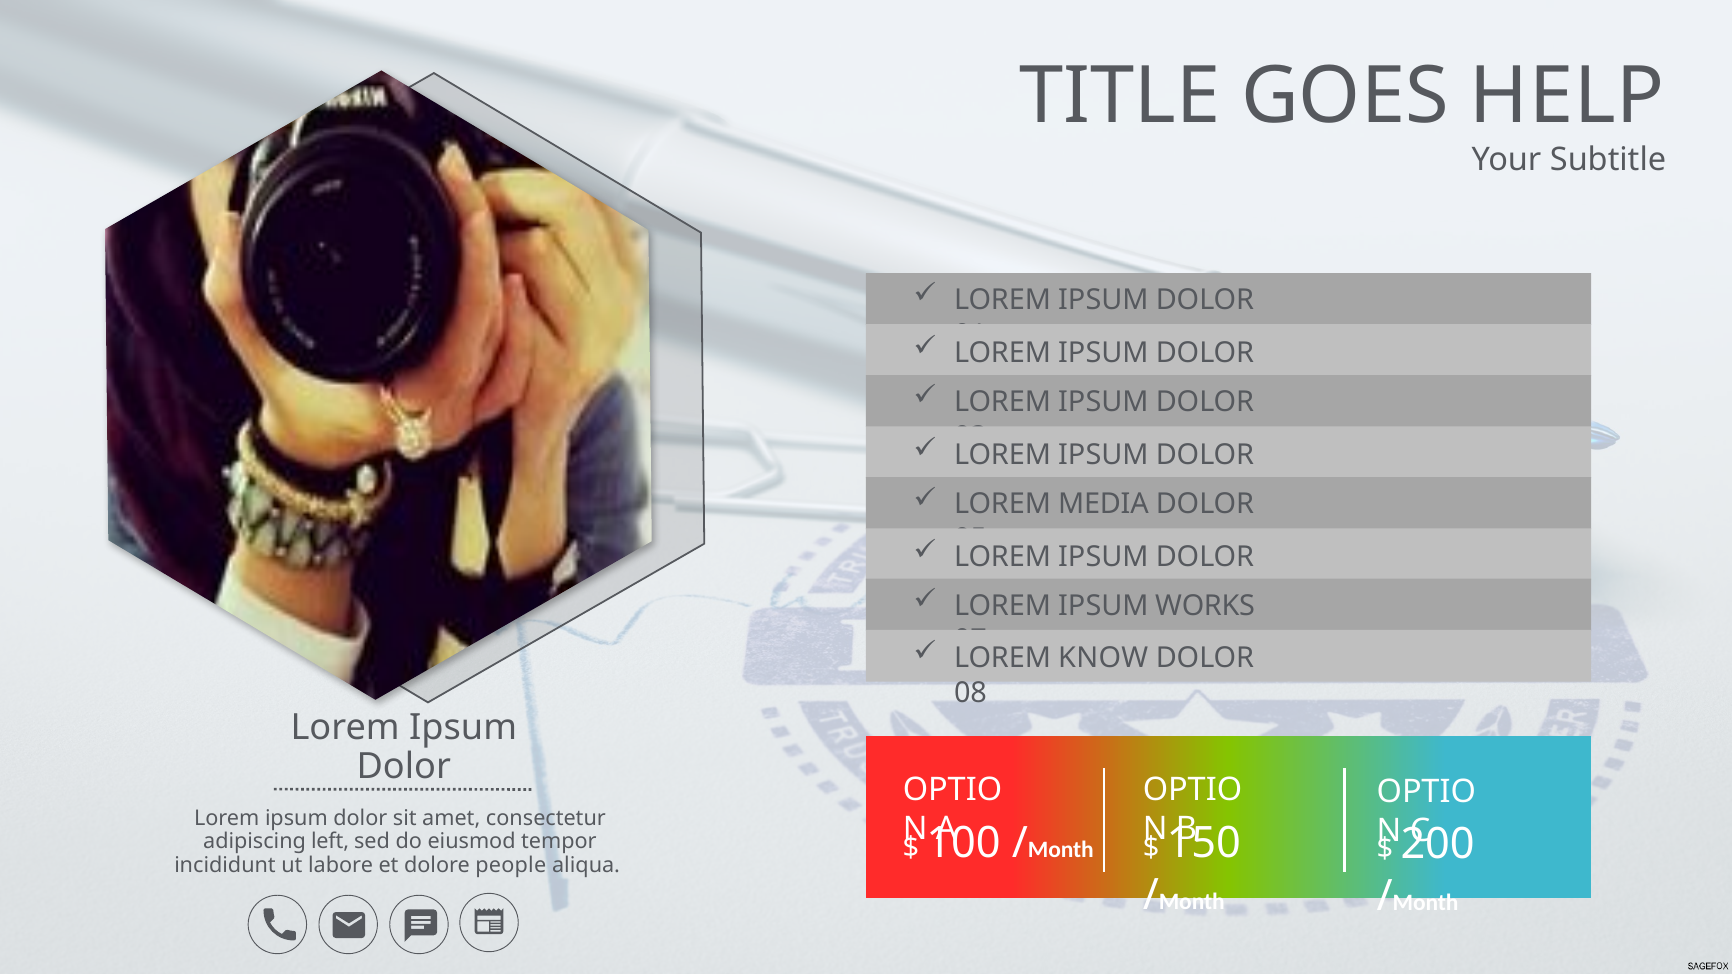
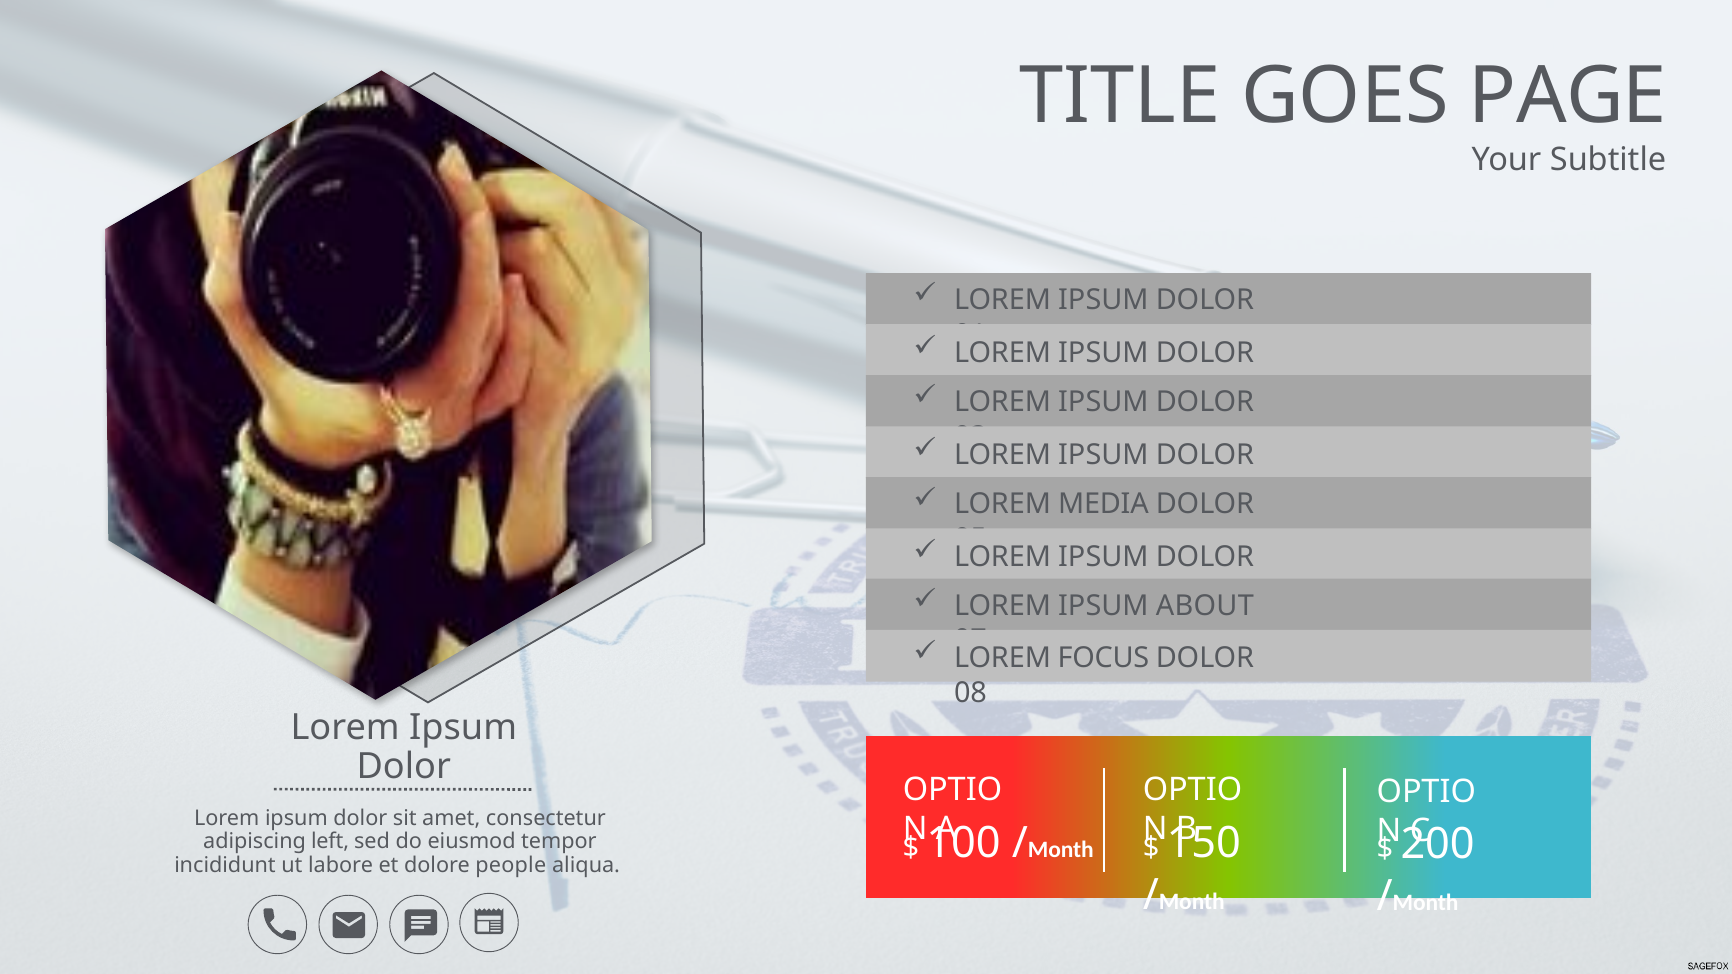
HELP: HELP -> PAGE
WORKS: WORKS -> ABOUT
KNOW: KNOW -> FOCUS
